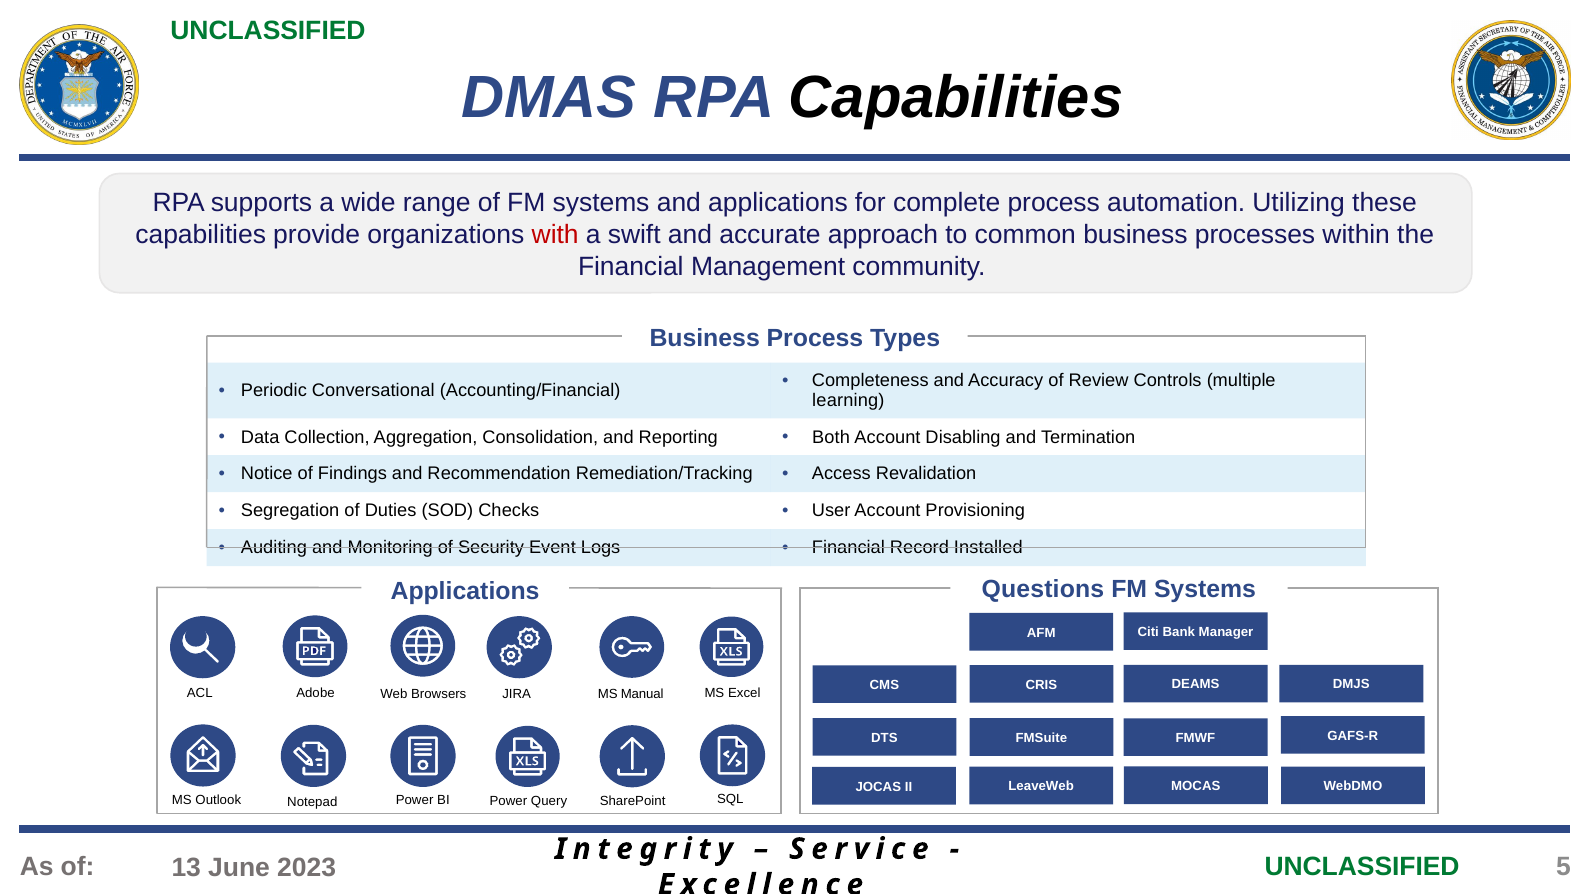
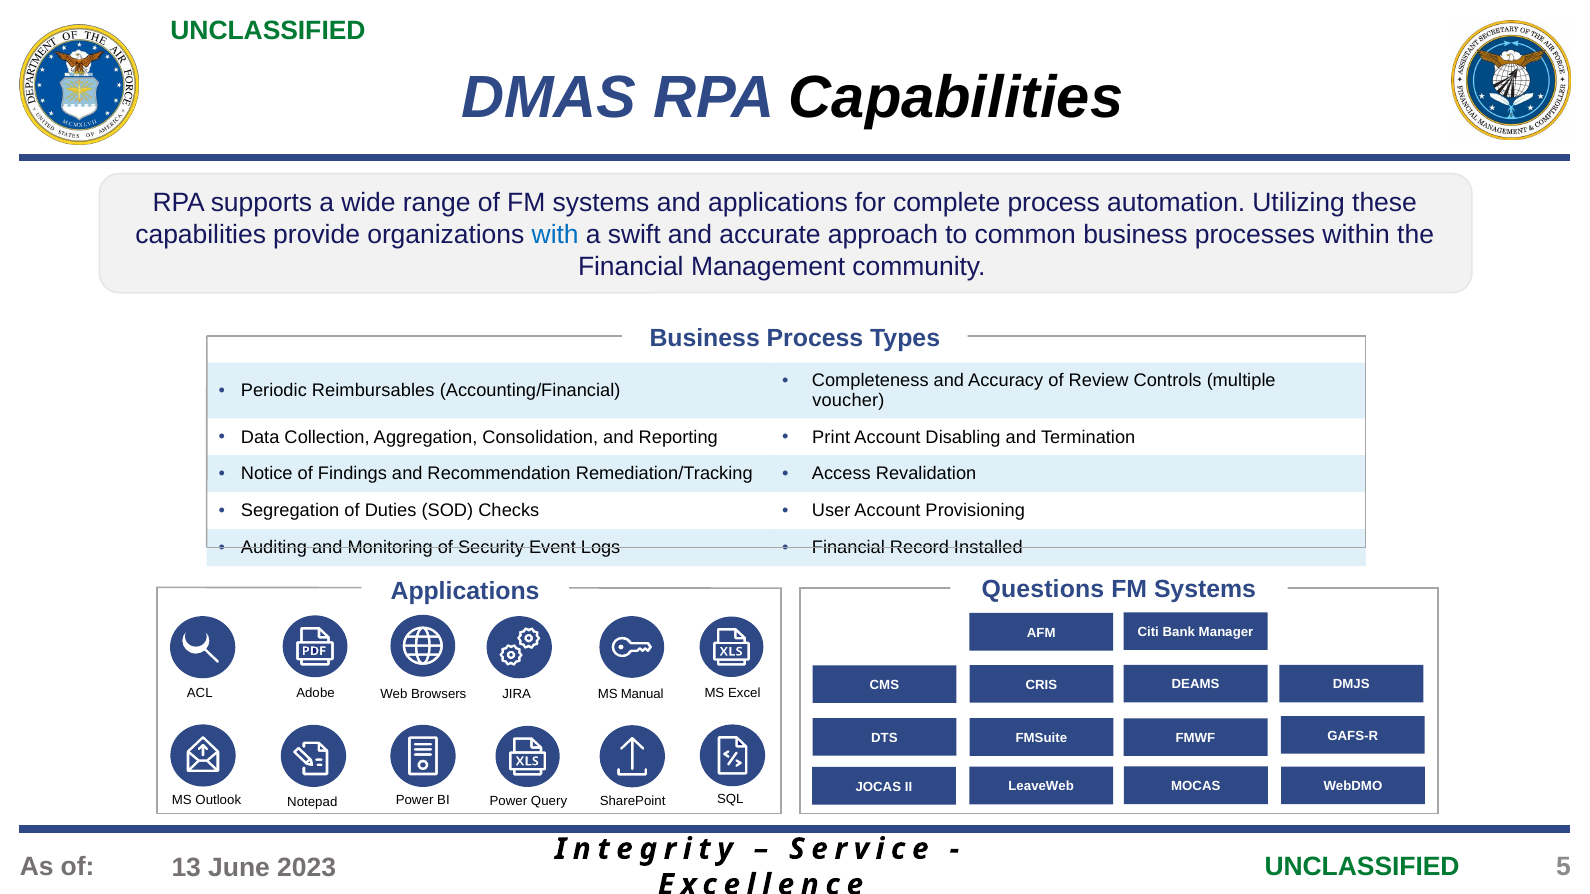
with colour: red -> blue
Conversational: Conversational -> Reimbursables
learning: learning -> voucher
Both: Both -> Print
